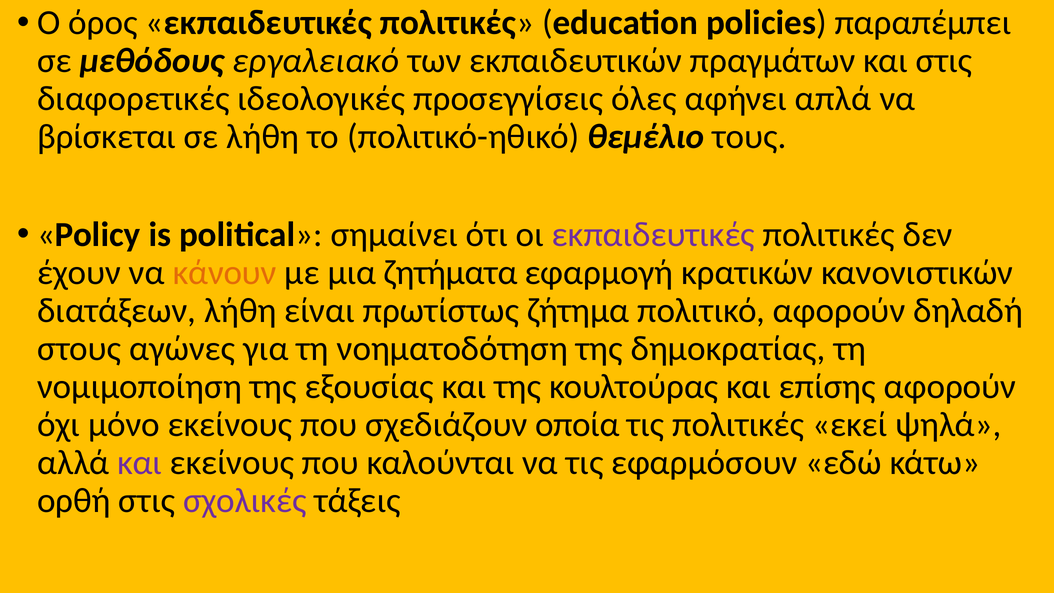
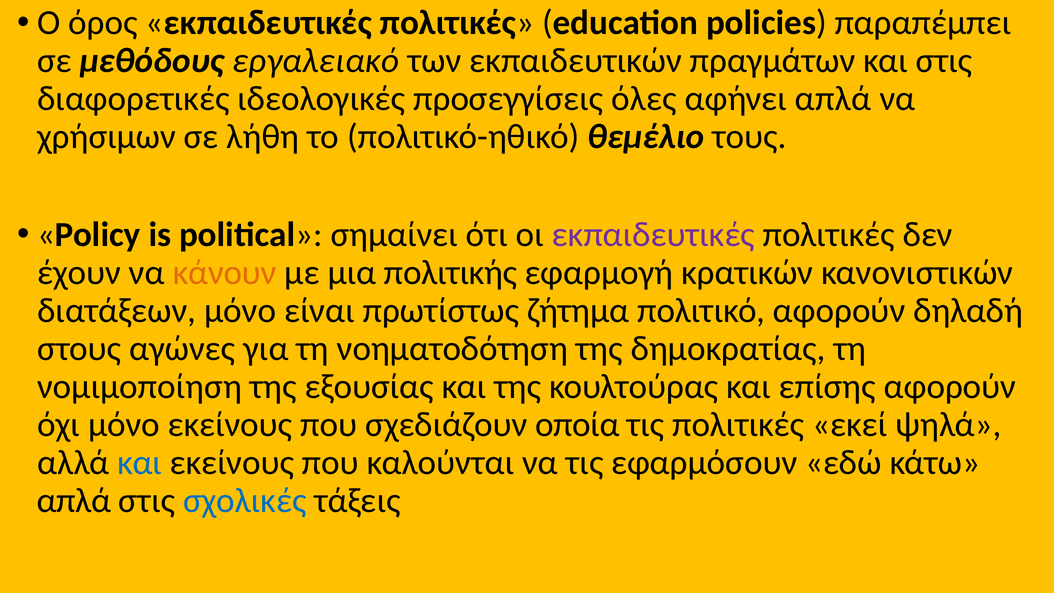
βρίσκεται: βρίσκεται -> χρήσιμων
ζητήματα: ζητήματα -> πολιτικής
διατάξεων λήθη: λήθη -> μόνο
και at (140, 462) colour: purple -> blue
ορθή at (74, 500): ορθή -> απλά
σχολικές colour: purple -> blue
